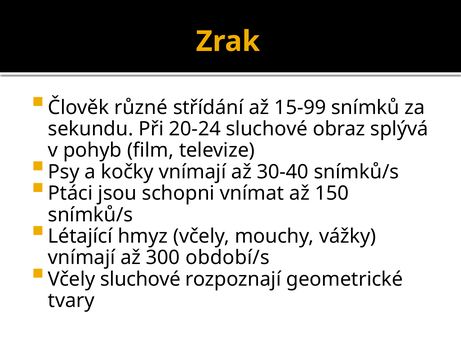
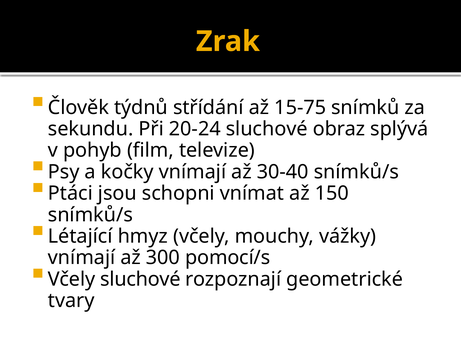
různé: různé -> týdnů
15-99: 15-99 -> 15-75
období/s: období/s -> pomocí/s
